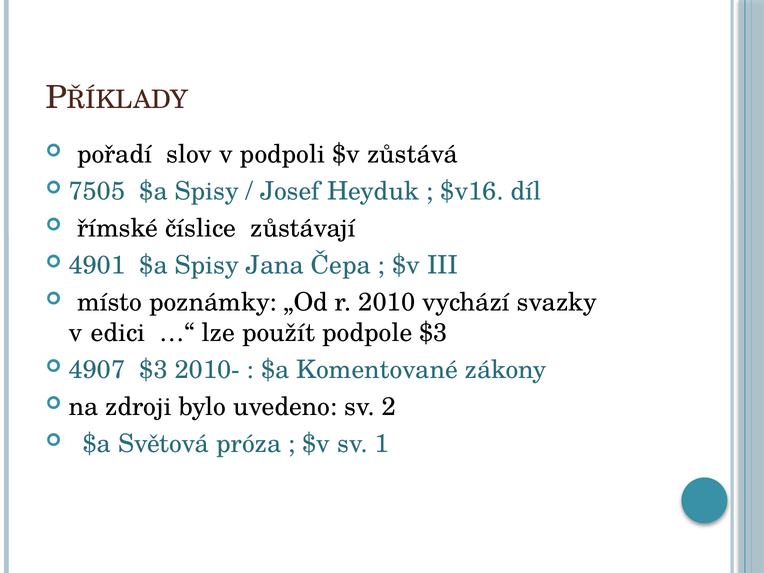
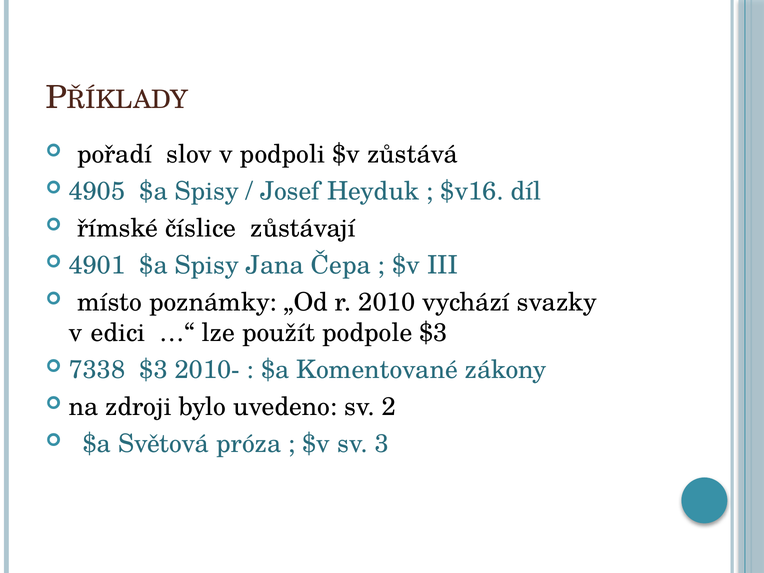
7505: 7505 -> 4905
4907: 4907 -> 7338
1: 1 -> 3
